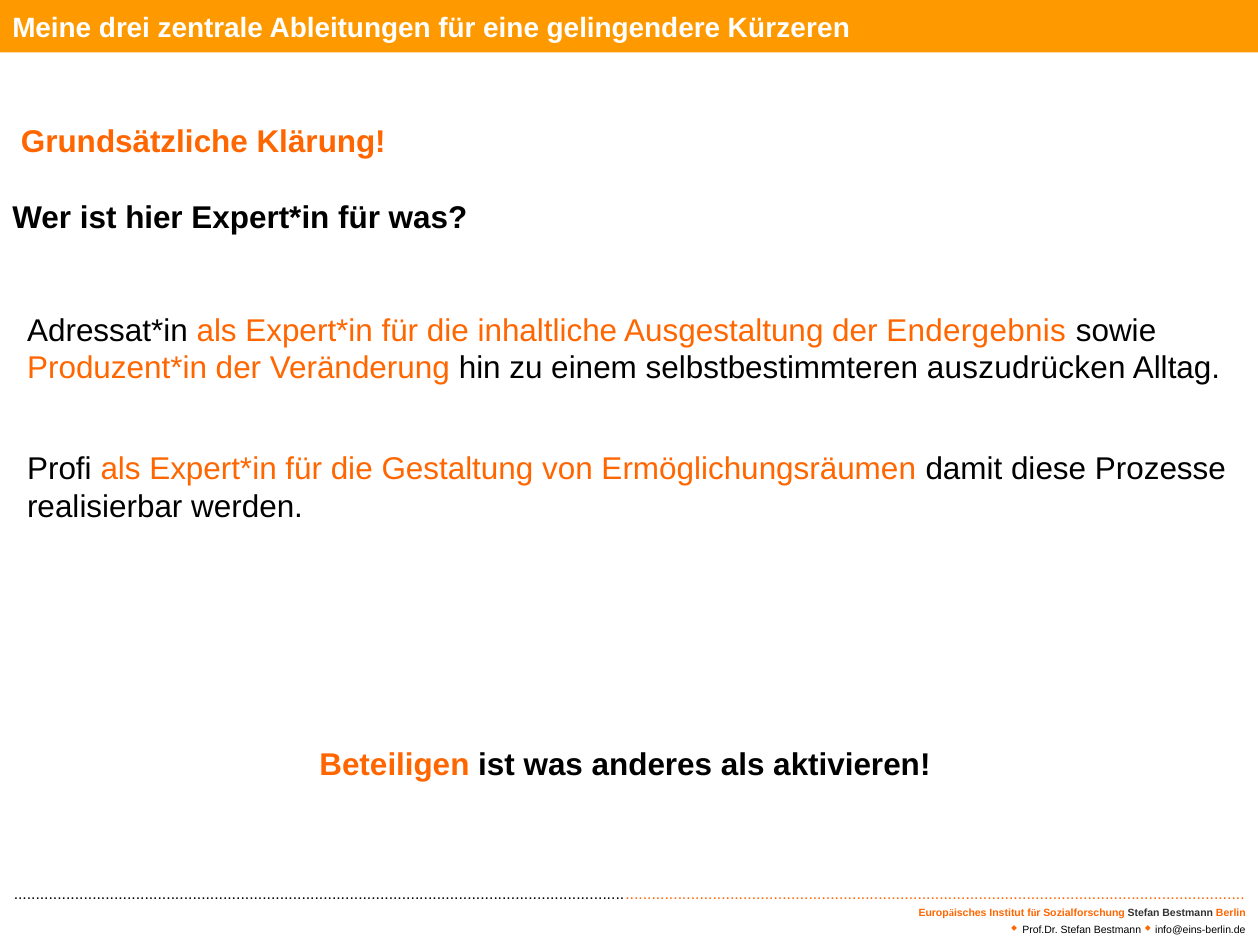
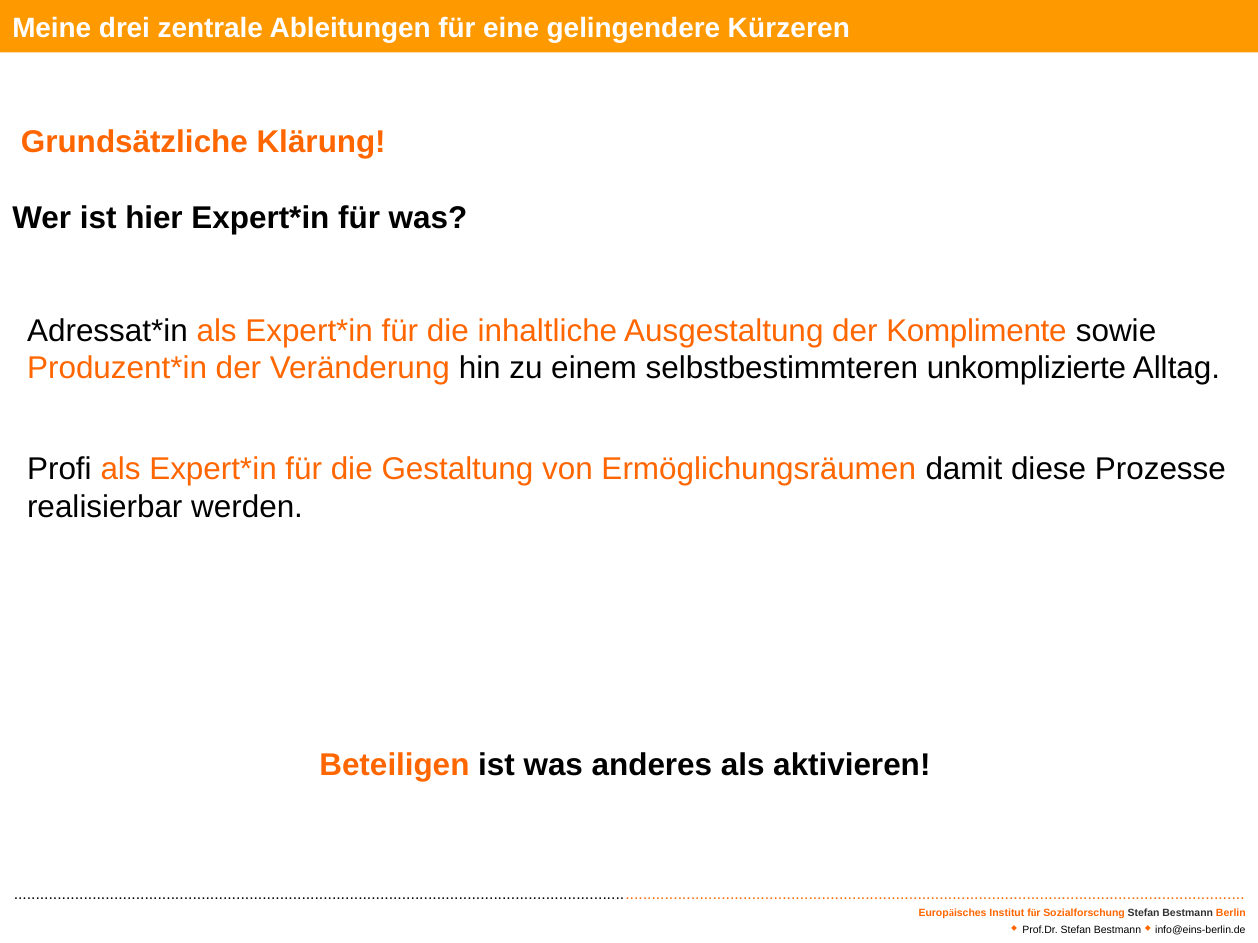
Endergebnis: Endergebnis -> Komplimente
auszudrücken: auszudrücken -> unkomplizierte
